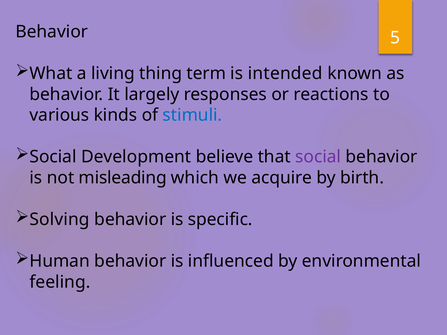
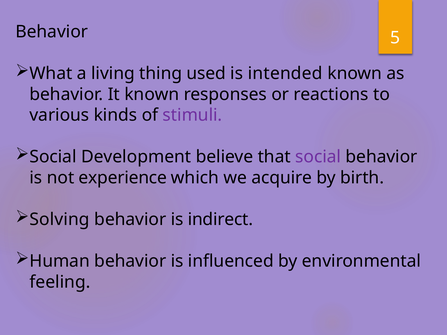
term: term -> used
It largely: largely -> known
stimuli colour: blue -> purple
misleading: misleading -> experience
specific: specific -> indirect
